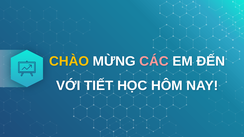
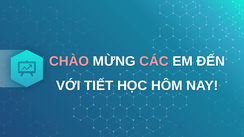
CHÀO colour: yellow -> pink
